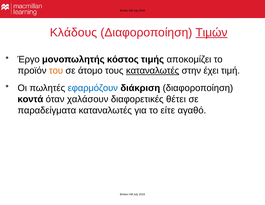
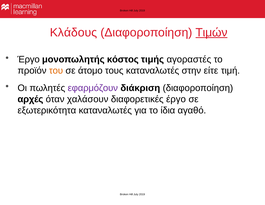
αποκομίζει: αποκομίζει -> αγοραστές
καταναλωτές at (153, 71) underline: present -> none
έχει: έχει -> είτε
εφαρμόζουν colour: blue -> purple
κοντά: κοντά -> αρχές
διαφορετικές θέτει: θέτει -> έργο
παραδείγματα: παραδείγματα -> εξωτερικότητα
είτε: είτε -> ίδια
